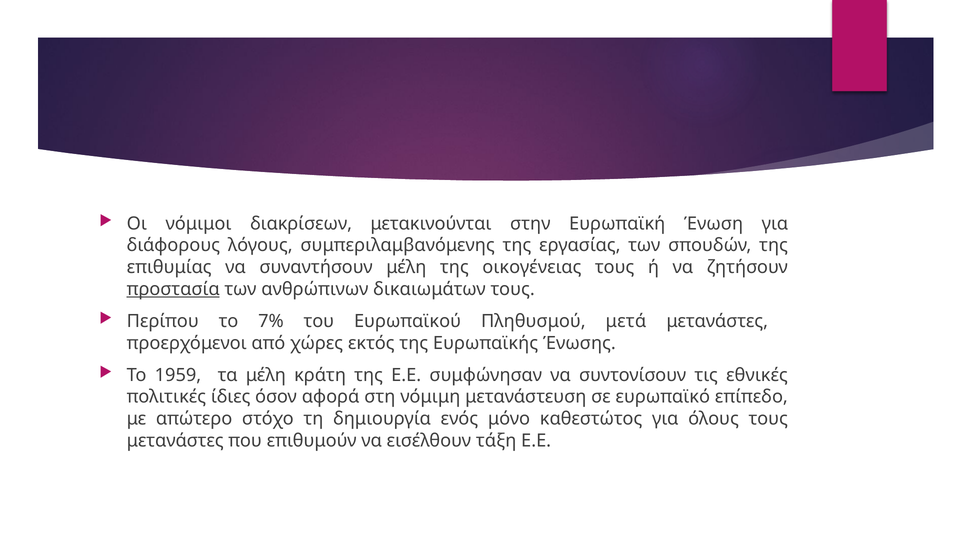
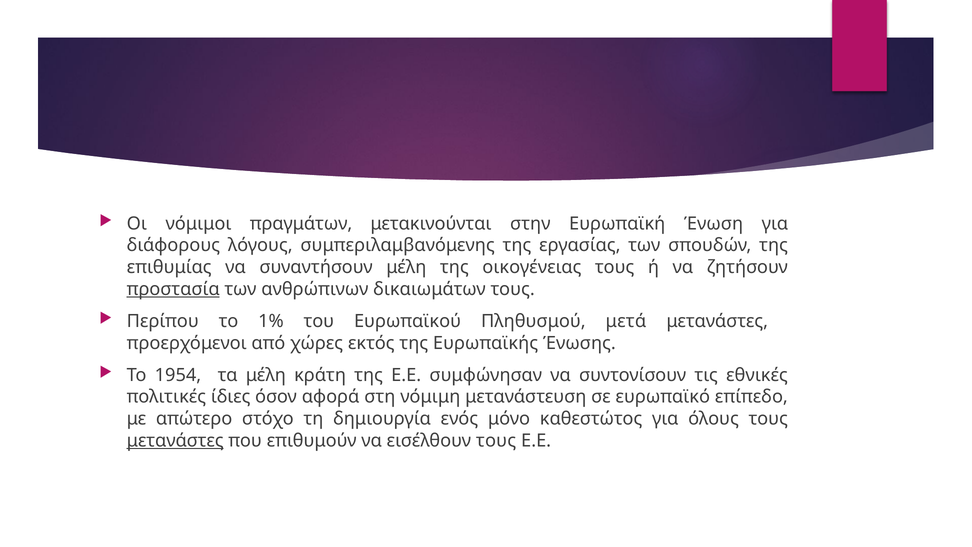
διακρίσεων: διακρίσεων -> πραγμάτων
7%: 7% -> 1%
1959: 1959 -> 1954
μετανάστες at (175, 441) underline: none -> present
εισέλθουν τάξη: τάξη -> τους
